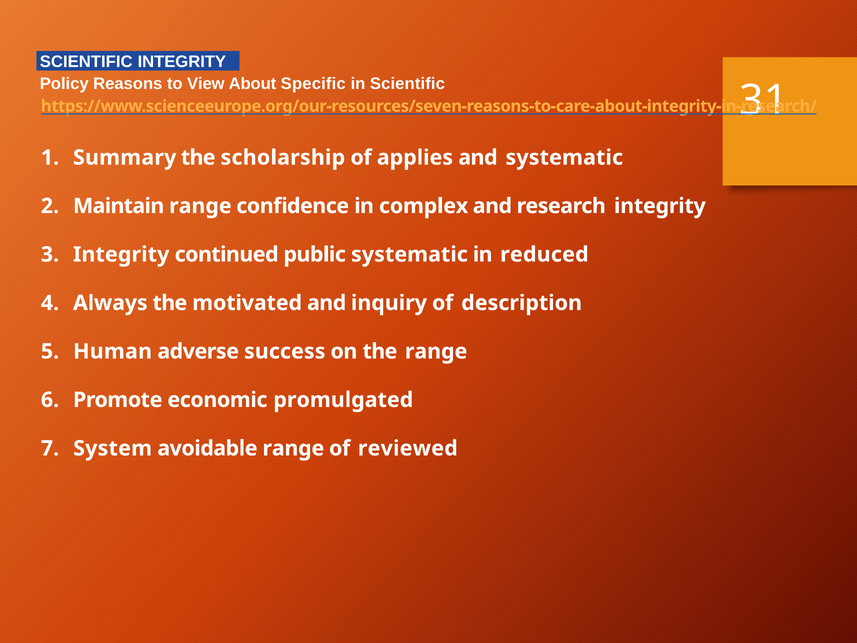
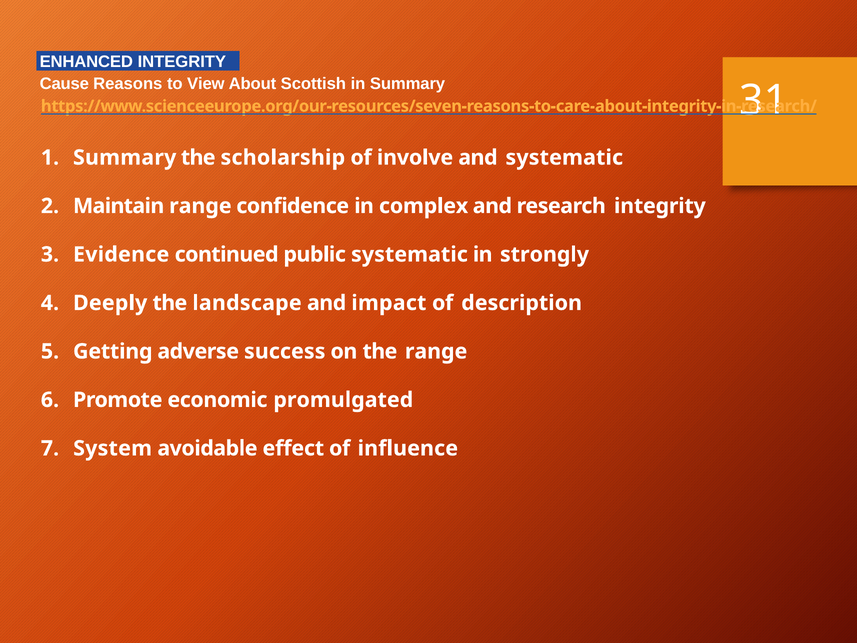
SCIENTIFIC at (86, 62): SCIENTIFIC -> ENHANCED
Policy: Policy -> Cause
Specific: Specific -> Scottish
in Scientific: Scientific -> Summary
applies: applies -> involve
Integrity at (121, 254): Integrity -> Evidence
reduced: reduced -> strongly
Always: Always -> Deeply
motivated: motivated -> landscape
inquiry: inquiry -> impact
Human: Human -> Getting
avoidable range: range -> effect
reviewed: reviewed -> influence
